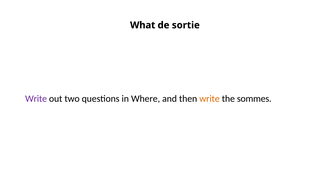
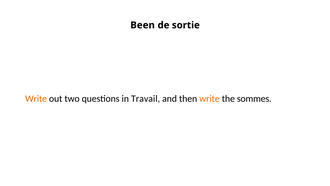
What: What -> Been
Write at (36, 98) colour: purple -> orange
Where: Where -> Travail
